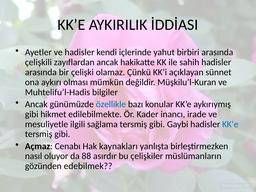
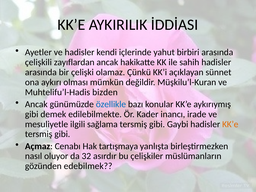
bilgiler: bilgiler -> bizden
hikmet: hikmet -> demek
KK’e at (230, 124) colour: blue -> orange
kaynakları: kaynakları -> tartışmaya
88: 88 -> 32
